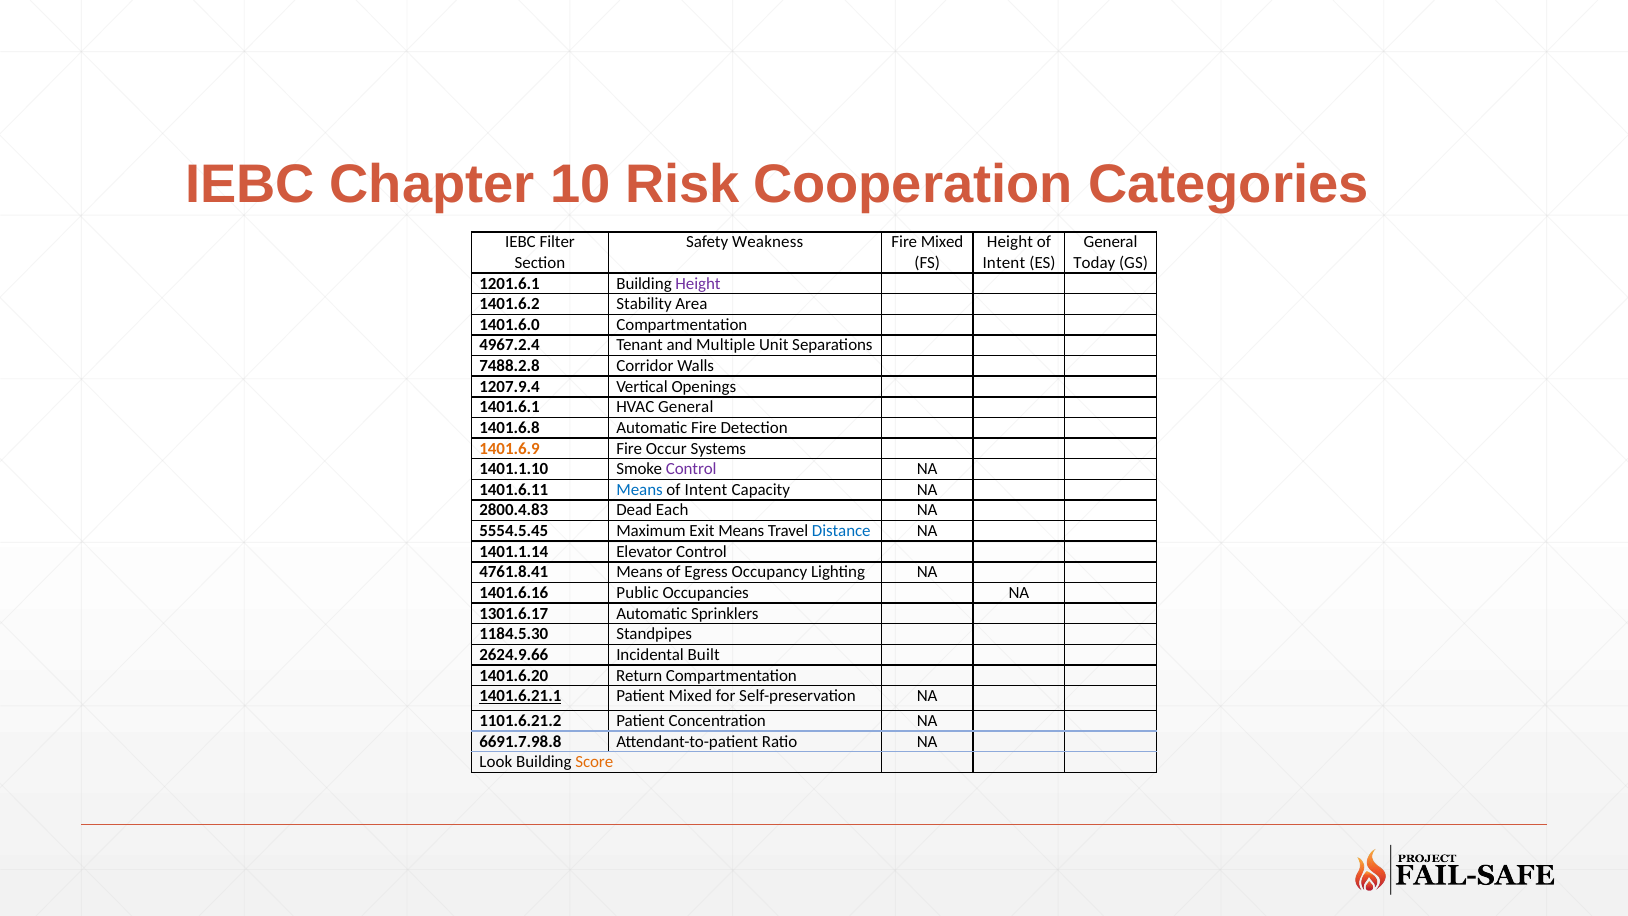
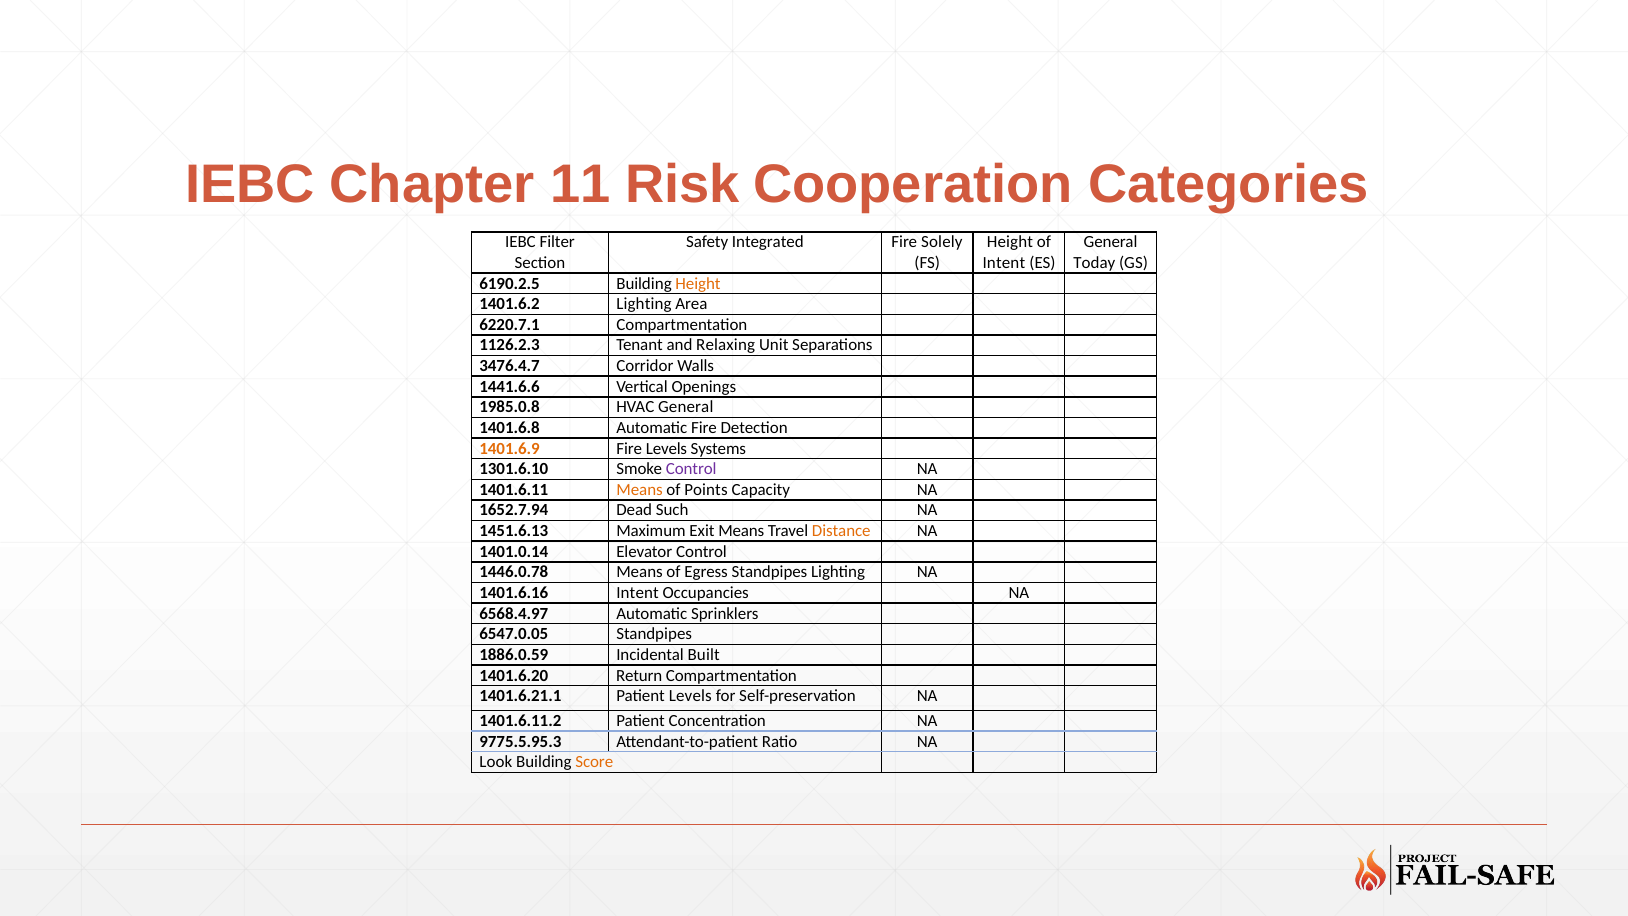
10: 10 -> 11
Weakness: Weakness -> Integrated
Fire Mixed: Mixed -> Solely
1201.6.1: 1201.6.1 -> 6190.2.5
Height at (698, 283) colour: purple -> orange
1401.6.2 Stability: Stability -> Lighting
1401.6.0: 1401.6.0 -> 6220.7.1
4967.2.4: 4967.2.4 -> 1126.2.3
Multiple: Multiple -> Relaxing
7488.2.8: 7488.2.8 -> 3476.4.7
1207.9.4: 1207.9.4 -> 1441.6.6
1401.6.1: 1401.6.1 -> 1985.0.8
Fire Occur: Occur -> Levels
1401.1.10: 1401.1.10 -> 1301.6.10
Means at (640, 490) colour: blue -> orange
Intent at (706, 490): Intent -> Points
2800.4.83: 2800.4.83 -> 1652.7.94
Each: Each -> Such
5554.5.45: 5554.5.45 -> 1451.6.13
Distance colour: blue -> orange
1401.1.14: 1401.1.14 -> 1401.0.14
4761.8.41: 4761.8.41 -> 1446.0.78
Egress Occupancy: Occupancy -> Standpipes
1401.6.16 Public: Public -> Intent
1301.6.17: 1301.6.17 -> 6568.4.97
1184.5.30: 1184.5.30 -> 6547.0.05
2624.9.66: 2624.9.66 -> 1886.0.59
1401.6.21.1 underline: present -> none
Patient Mixed: Mixed -> Levels
1101.6.21.2: 1101.6.21.2 -> 1401.6.11.2
6691.7.98.8: 6691.7.98.8 -> 9775.5.95.3
